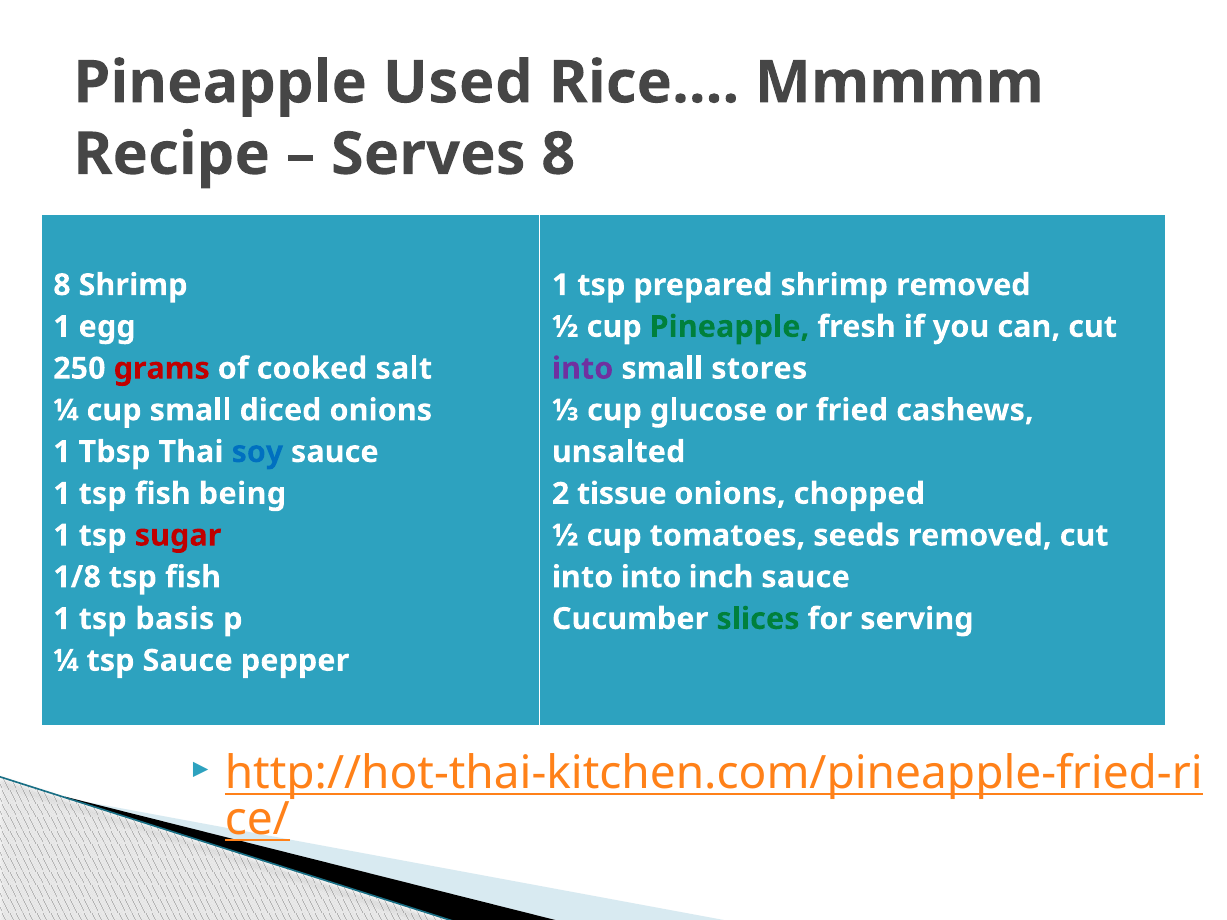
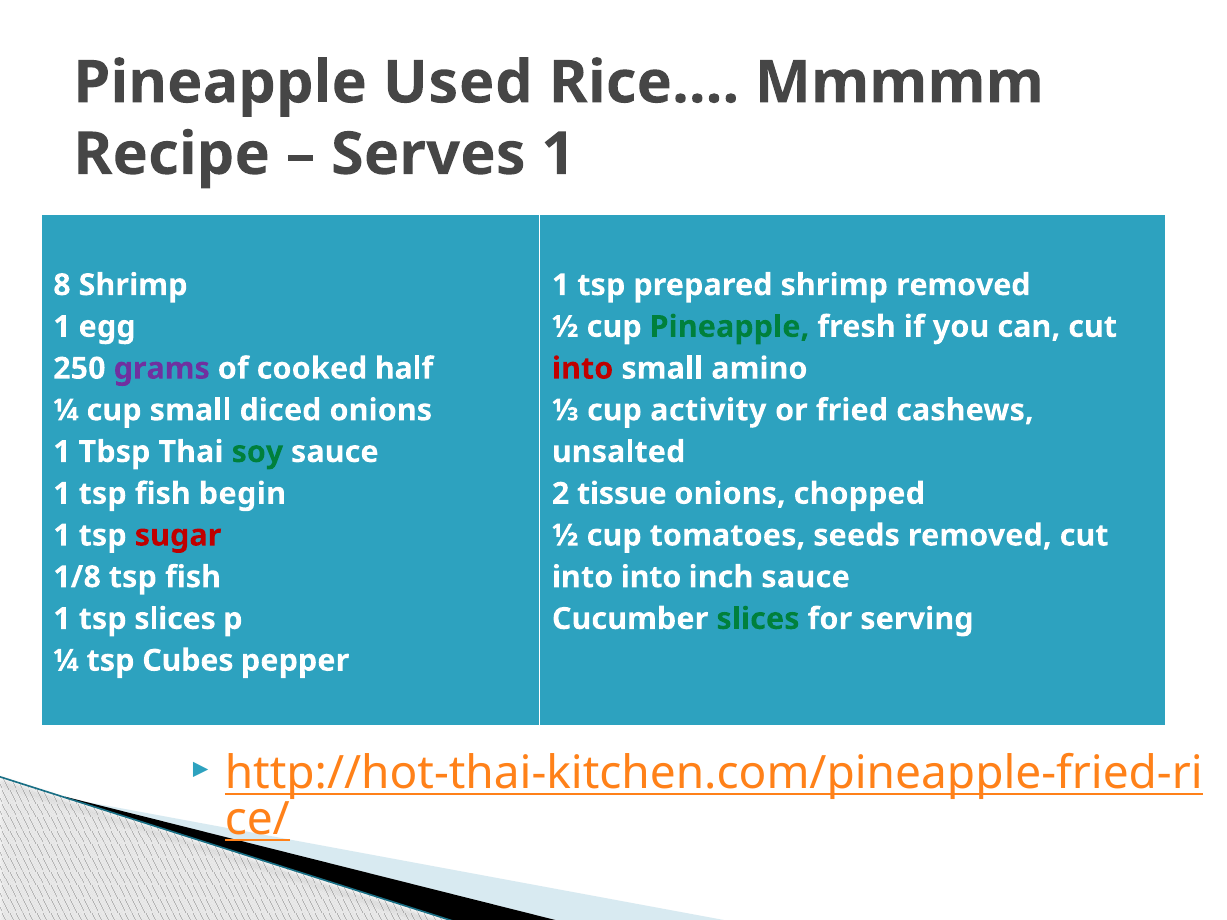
Serves 8: 8 -> 1
grams colour: red -> purple
salt: salt -> half
into at (583, 369) colour: purple -> red
stores: stores -> amino
glucose: glucose -> activity
soy colour: blue -> green
being: being -> begin
tsp basis: basis -> slices
tsp Sauce: Sauce -> Cubes
